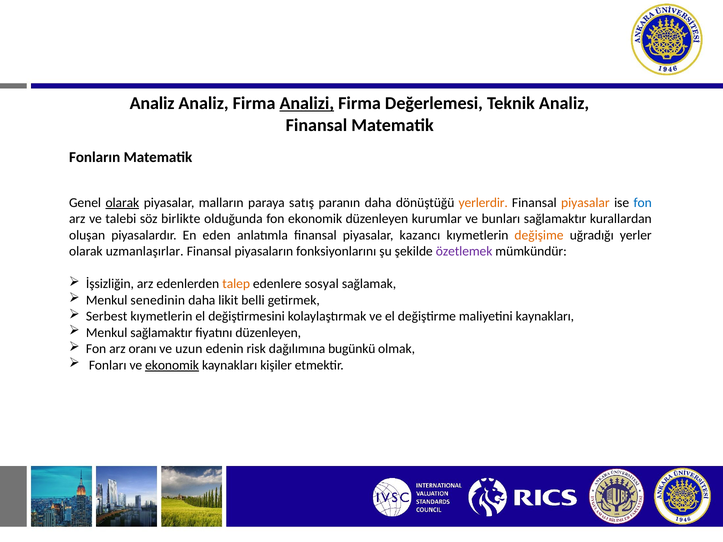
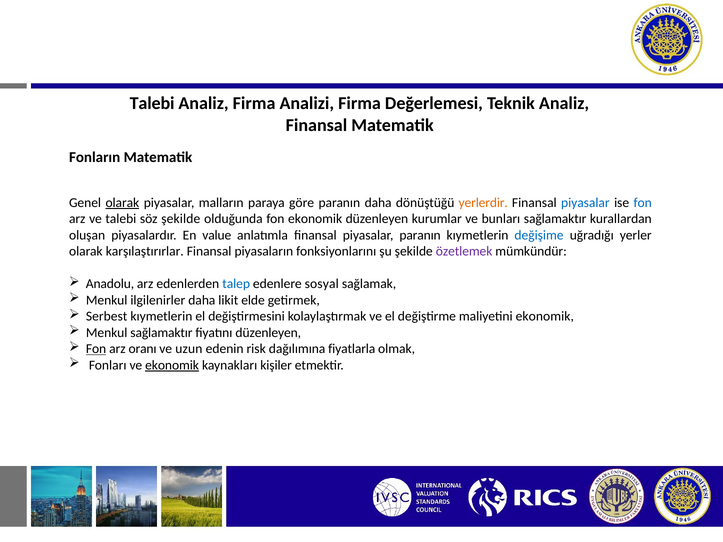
Analiz at (152, 103): Analiz -> Talebi
Analizi underline: present -> none
satış: satış -> göre
piyasalar at (585, 203) colour: orange -> blue
söz birlikte: birlikte -> şekilde
eden: eden -> value
piyasalar kazancı: kazancı -> paranın
değişime colour: orange -> blue
uzmanlaşırlar: uzmanlaşırlar -> karşılaştırırlar
İşsizliğin: İşsizliğin -> Anadolu
talep colour: orange -> blue
senedinin: senedinin -> ilgilenirler
belli: belli -> elde
maliyetini kaynakları: kaynakları -> ekonomik
Fon at (96, 349) underline: none -> present
bugünkü: bugünkü -> fiyatlarla
